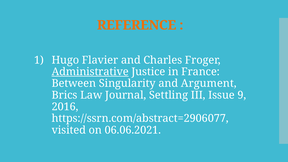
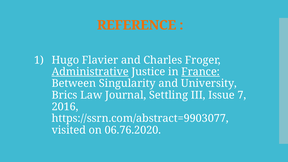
France underline: none -> present
Argument: Argument -> University
9: 9 -> 7
https://ssrn.com/abstract=2906077: https://ssrn.com/abstract=2906077 -> https://ssrn.com/abstract=9903077
06.06.2021: 06.06.2021 -> 06.76.2020
